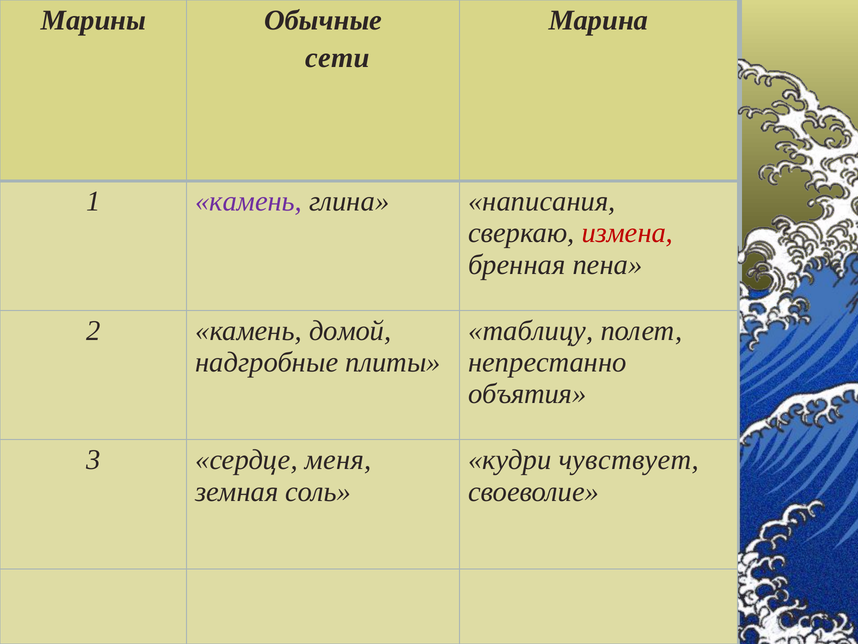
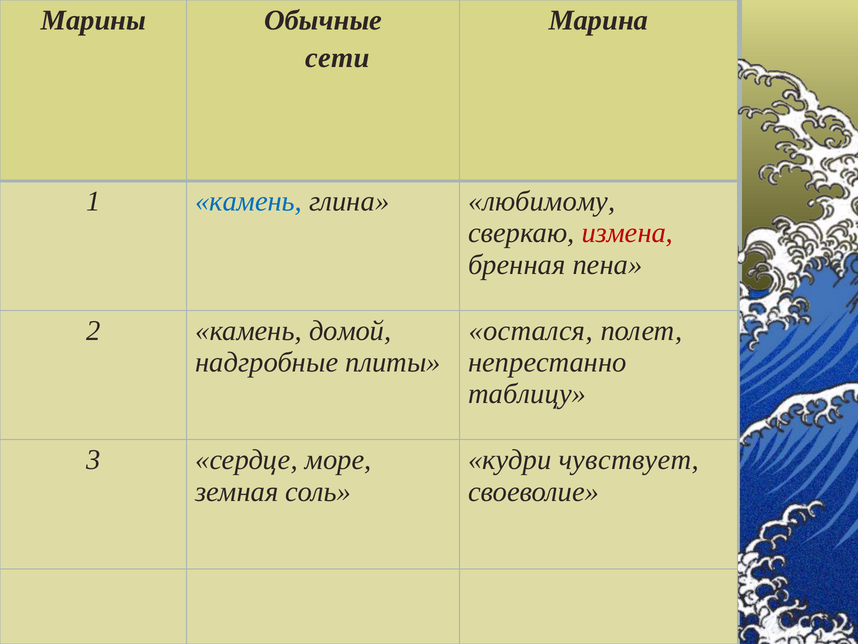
камень at (249, 201) colour: purple -> blue
написания: написания -> любимому
таблицу: таблицу -> остался
объятия: объятия -> таблицу
меня: меня -> море
